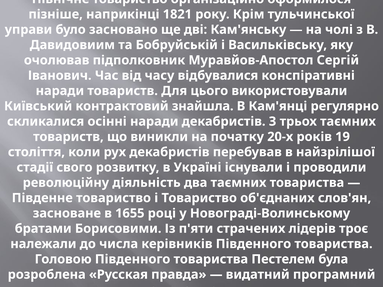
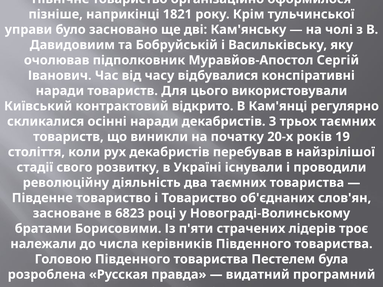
знайшла: знайшла -> відкрито
1655: 1655 -> 6823
